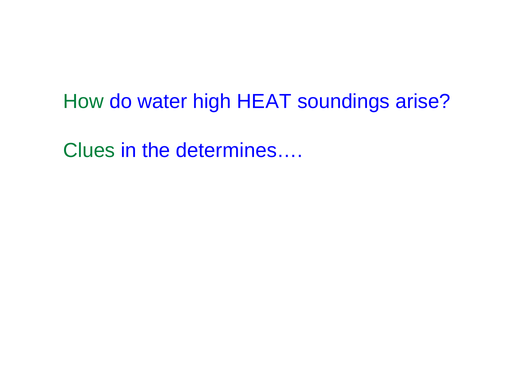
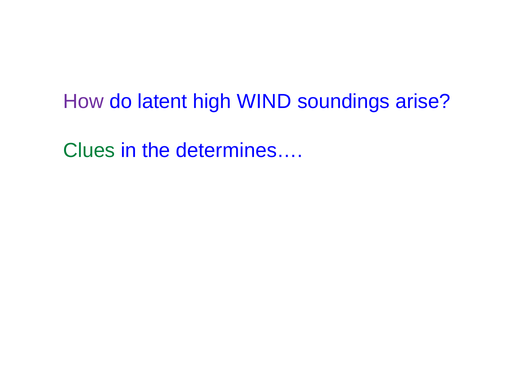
How colour: green -> purple
water: water -> latent
HEAT: HEAT -> WIND
